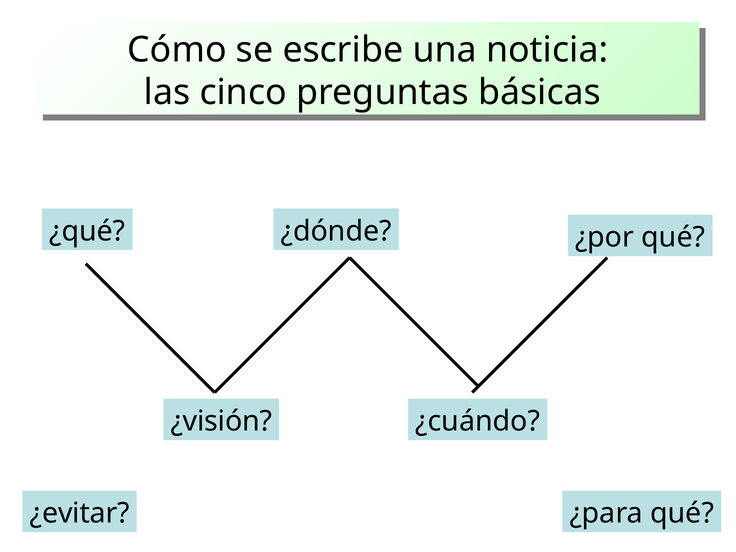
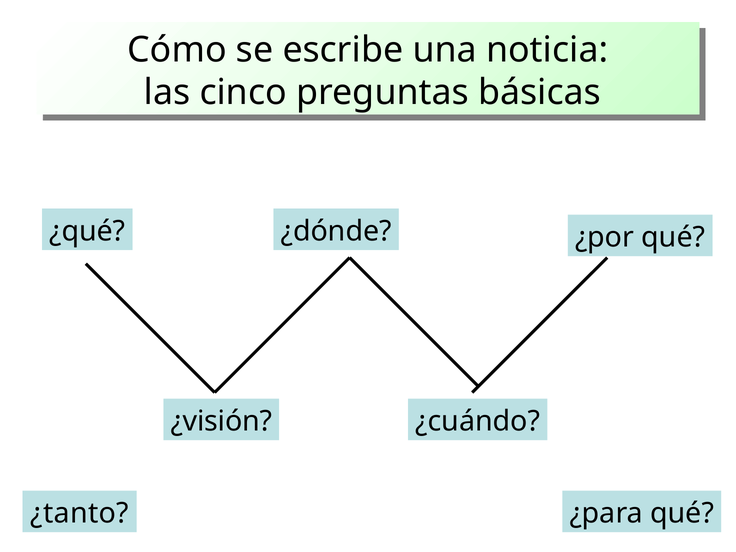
¿evitar: ¿evitar -> ¿tanto
